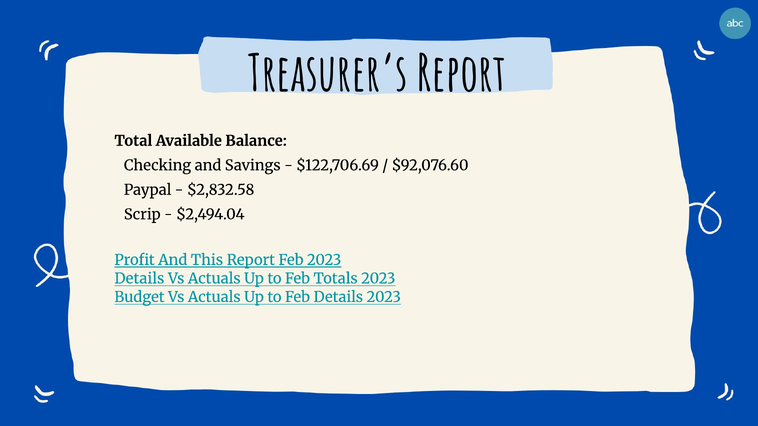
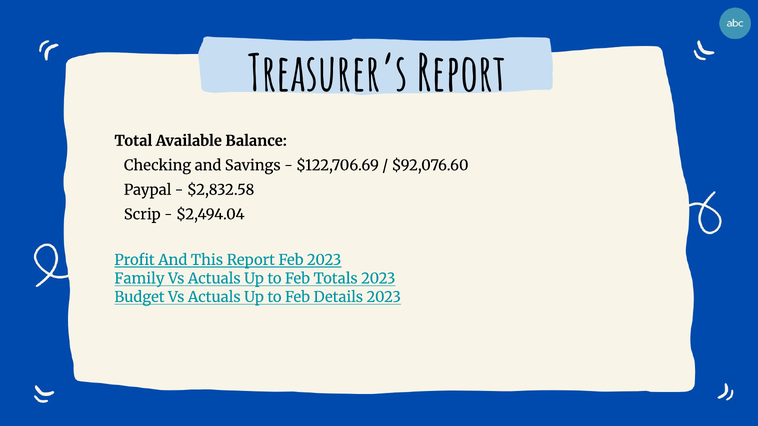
Details at (139, 279): Details -> Family
